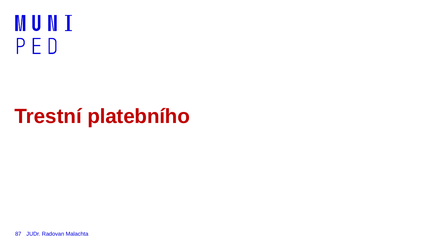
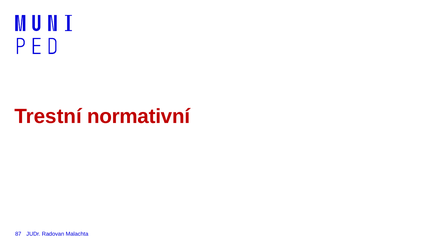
platebního: platebního -> normativní
